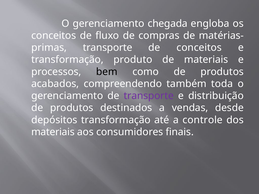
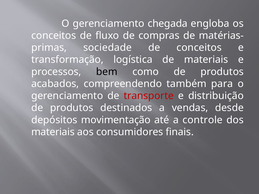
transporte at (108, 48): transporte -> sociedade
produto: produto -> logística
toda: toda -> para
transporte at (149, 96) colour: purple -> red
depósitos transformação: transformação -> movimentação
